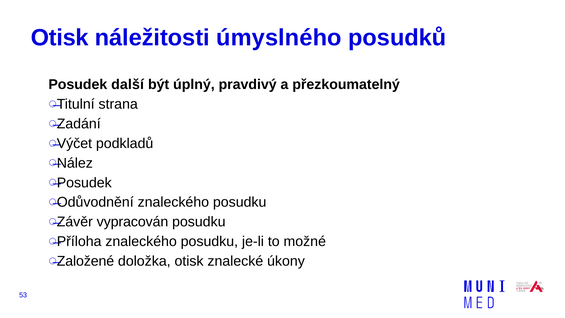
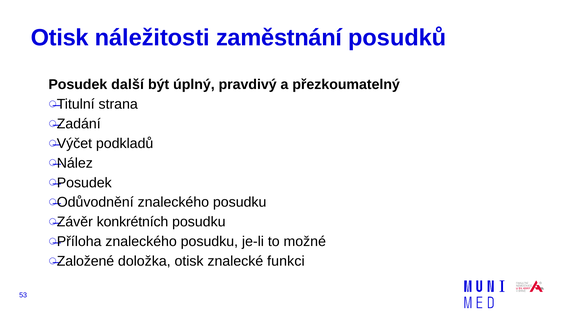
úmyslného: úmyslného -> zaměstnání
vypracován: vypracován -> konkrétních
úkony: úkony -> funkci
